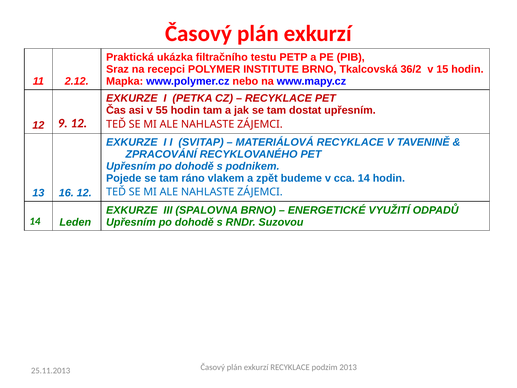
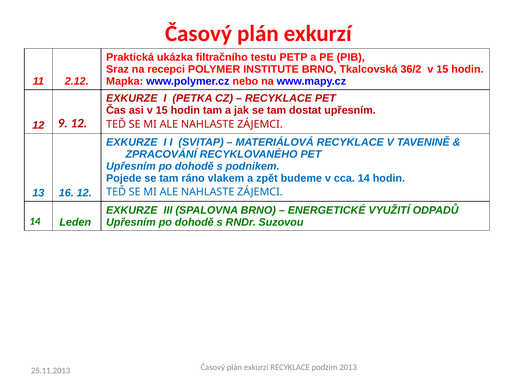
asi v 55: 55 -> 15
